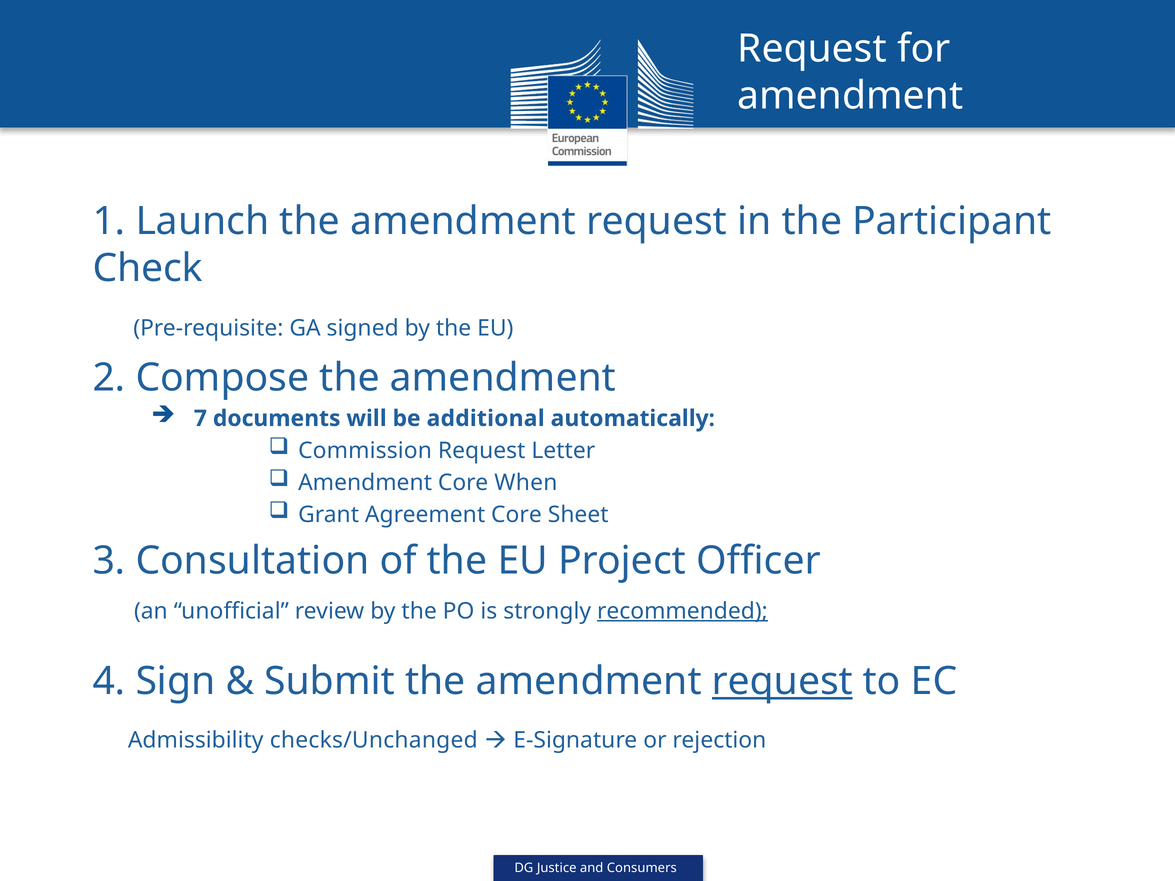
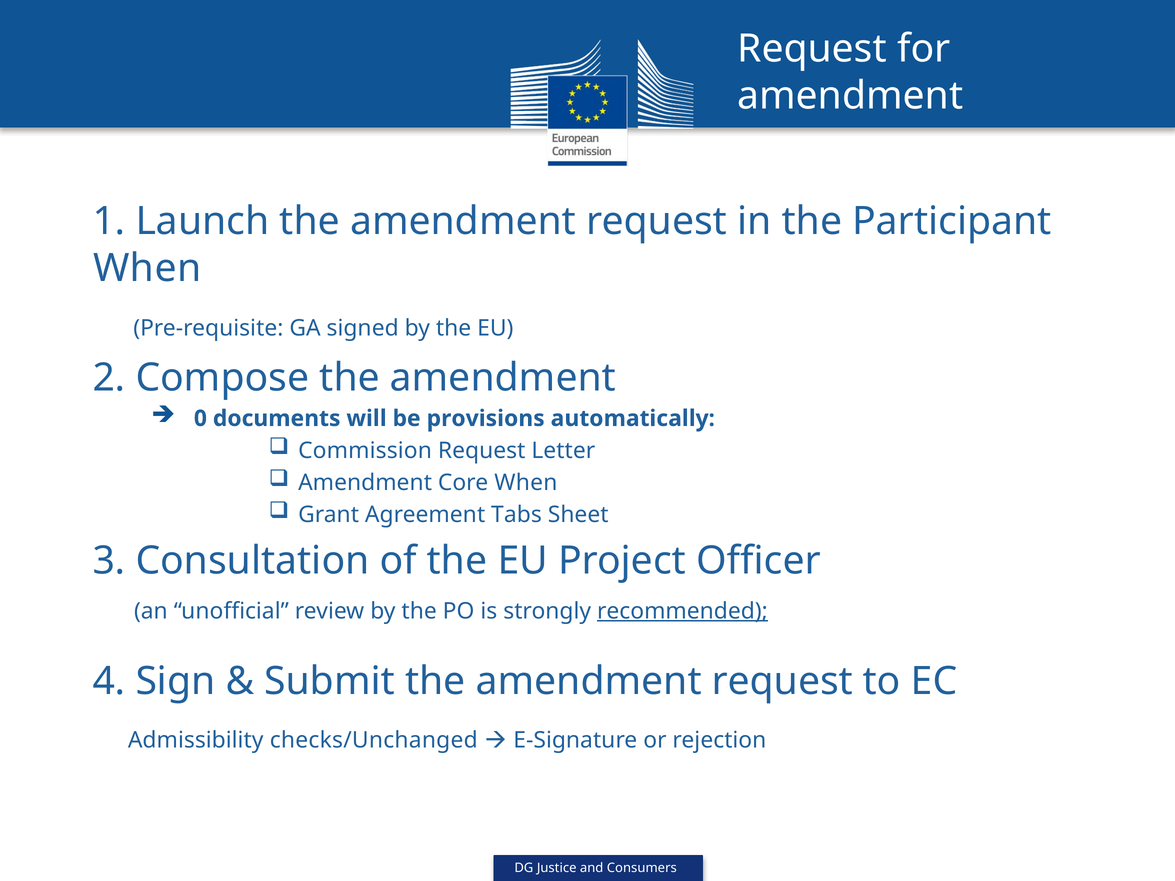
Check at (148, 268): Check -> When
7: 7 -> 0
additional: additional -> provisions
Agreement Core: Core -> Tabs
request at (782, 682) underline: present -> none
